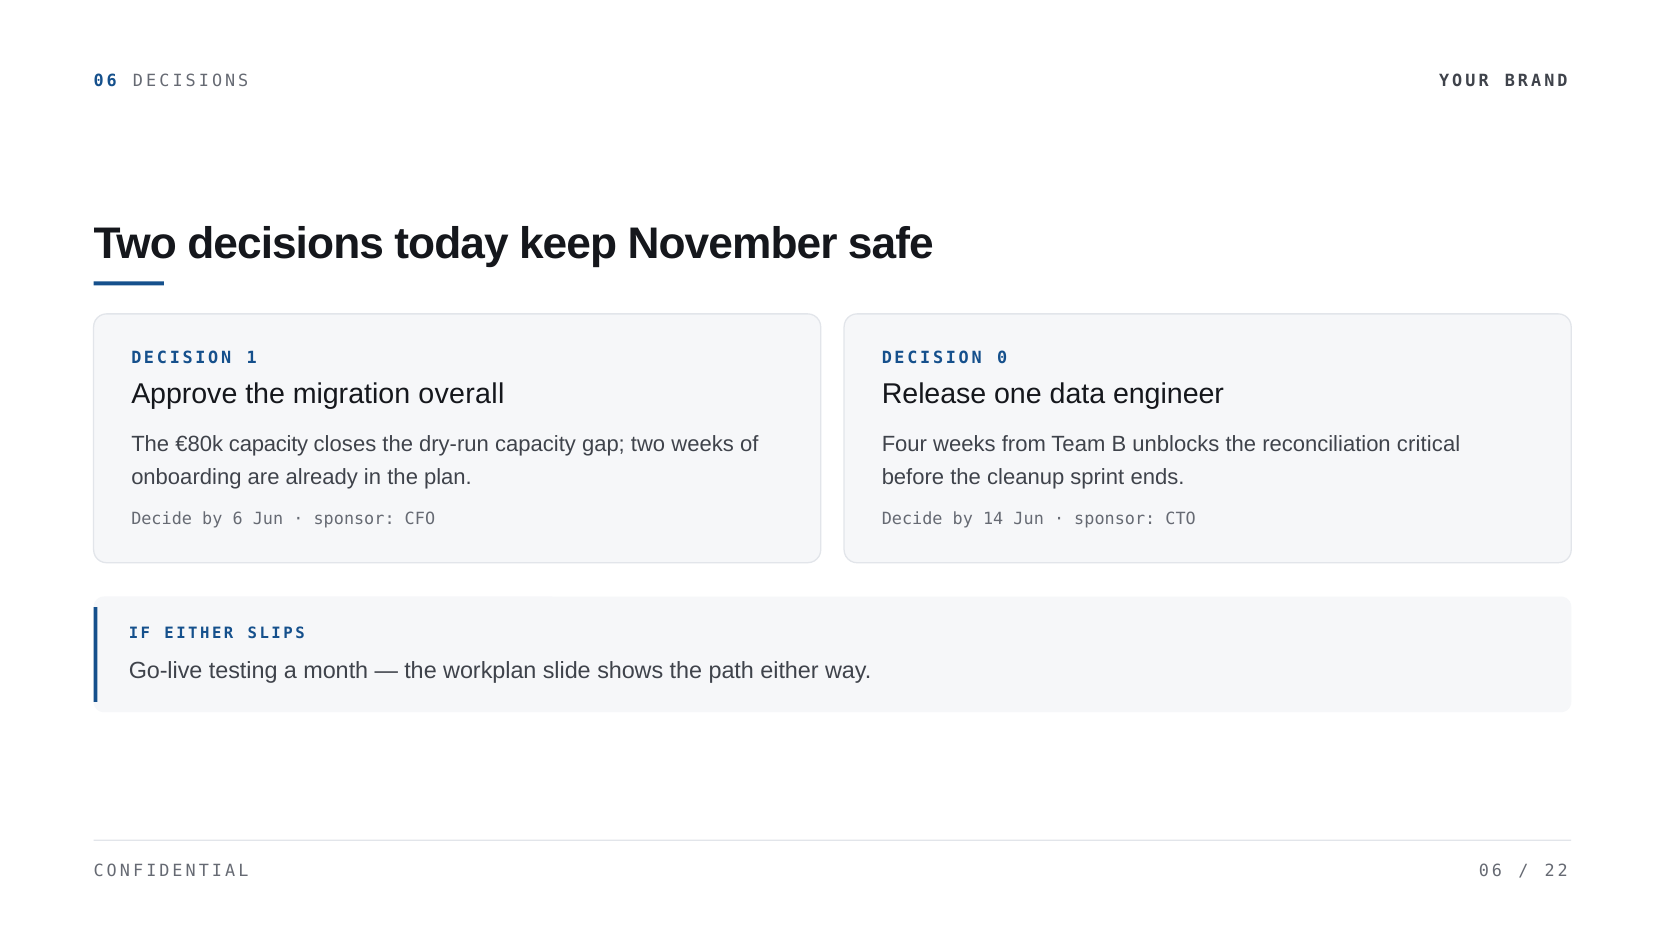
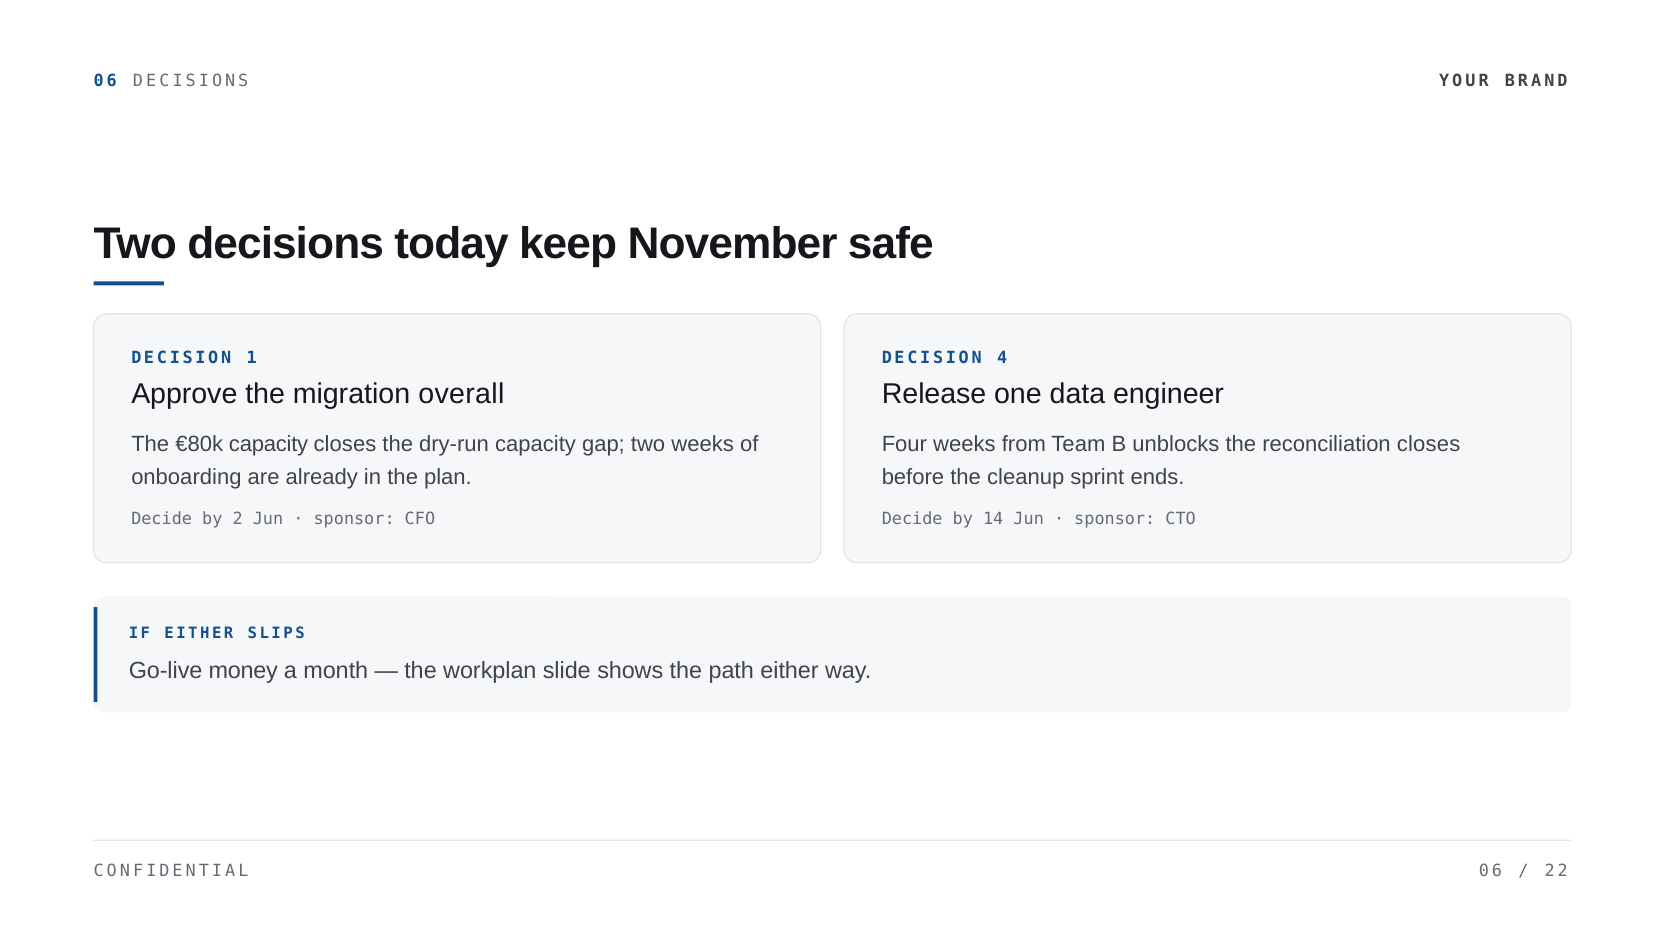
0: 0 -> 4
reconciliation critical: critical -> closes
6: 6 -> 2
testing: testing -> money
